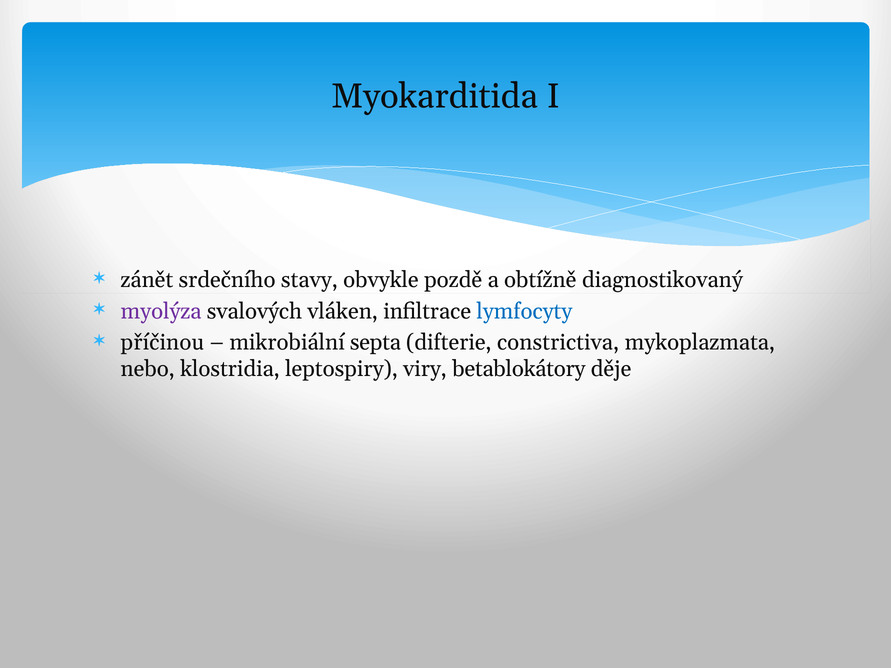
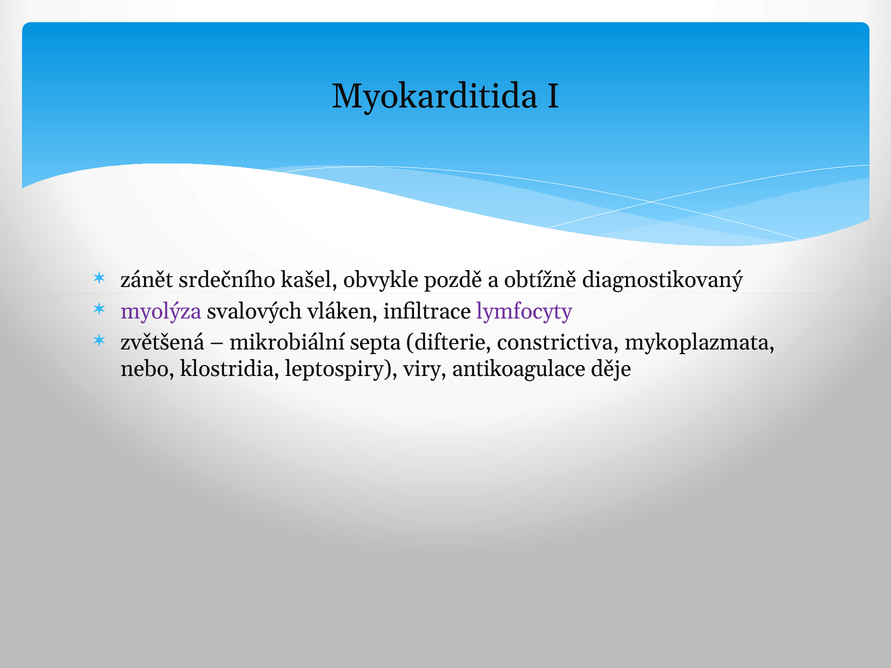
stavy: stavy -> kašel
lymfocyty colour: blue -> purple
příčinou: příčinou -> zvětšená
betablokátory: betablokátory -> antikoagulace
